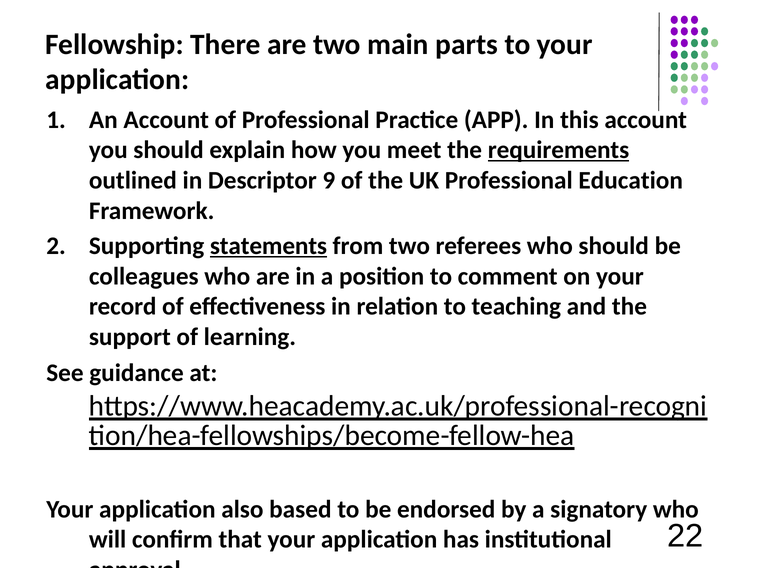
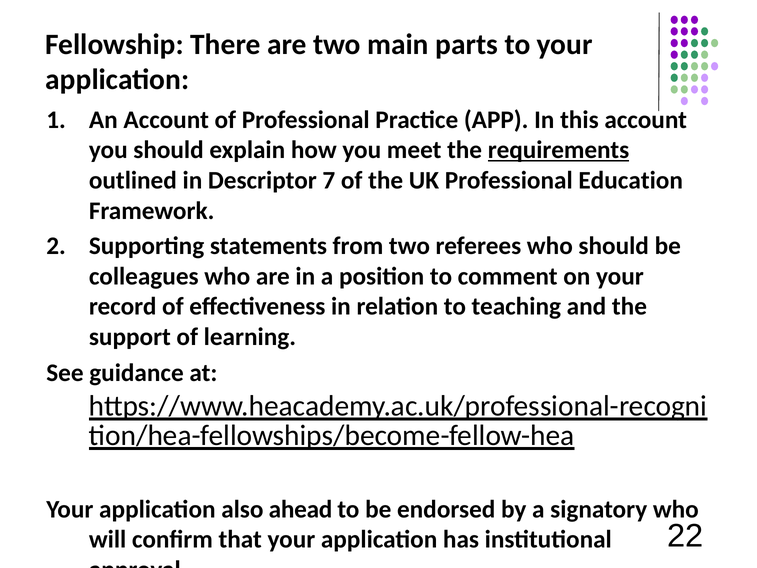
9: 9 -> 7
statements underline: present -> none
based: based -> ahead
